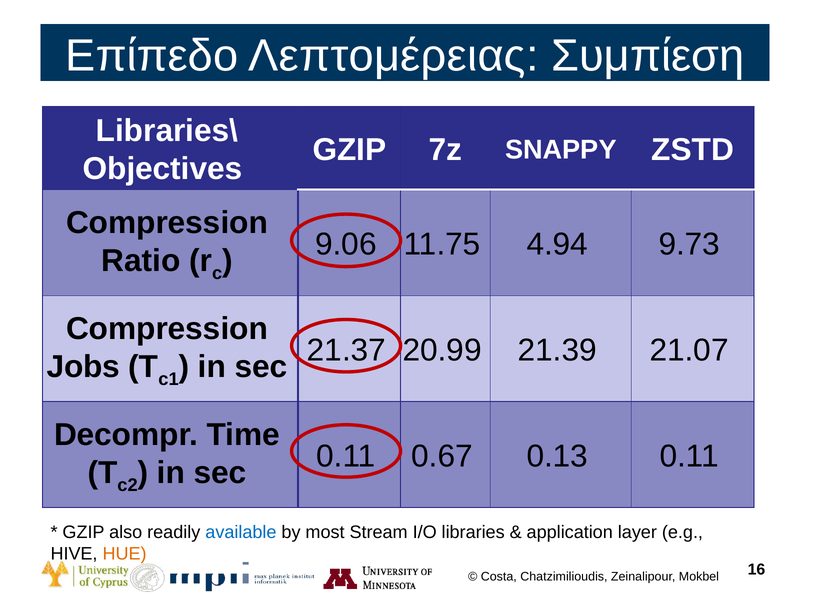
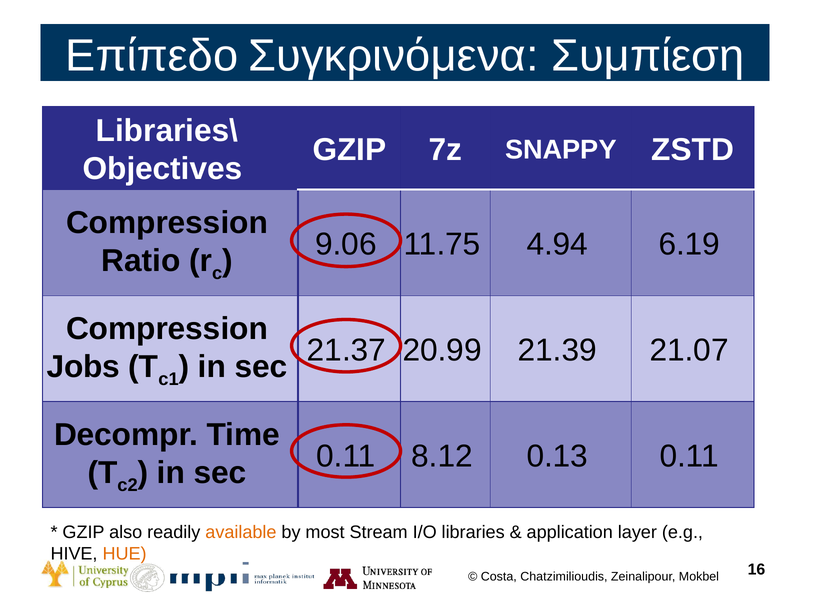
Λεπτομέρειας: Λεπτομέρειας -> Συγκρινόμενα
9.73: 9.73 -> 6.19
0.67: 0.67 -> 8.12
available colour: blue -> orange
